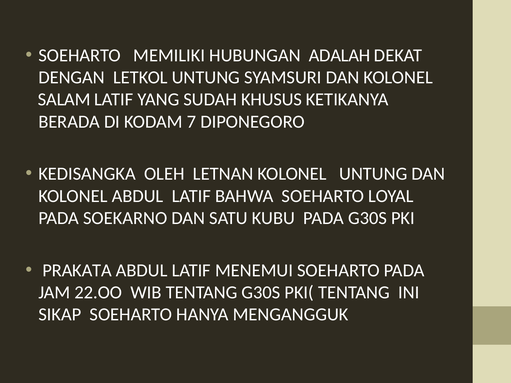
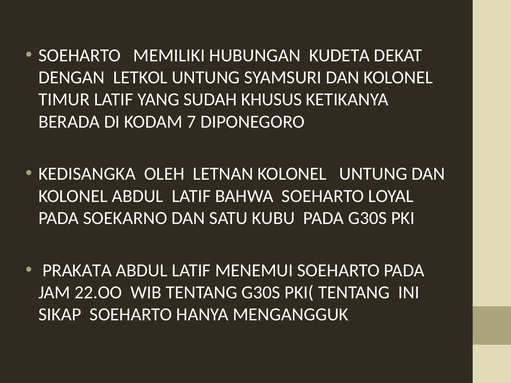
ADALAH: ADALAH -> KUDETA
SALAM: SALAM -> TIMUR
